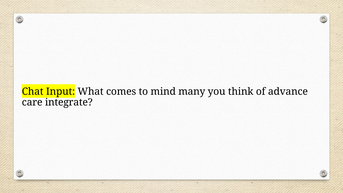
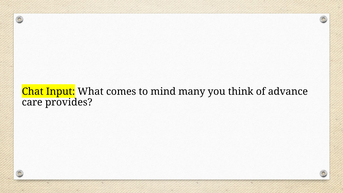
integrate: integrate -> provides
